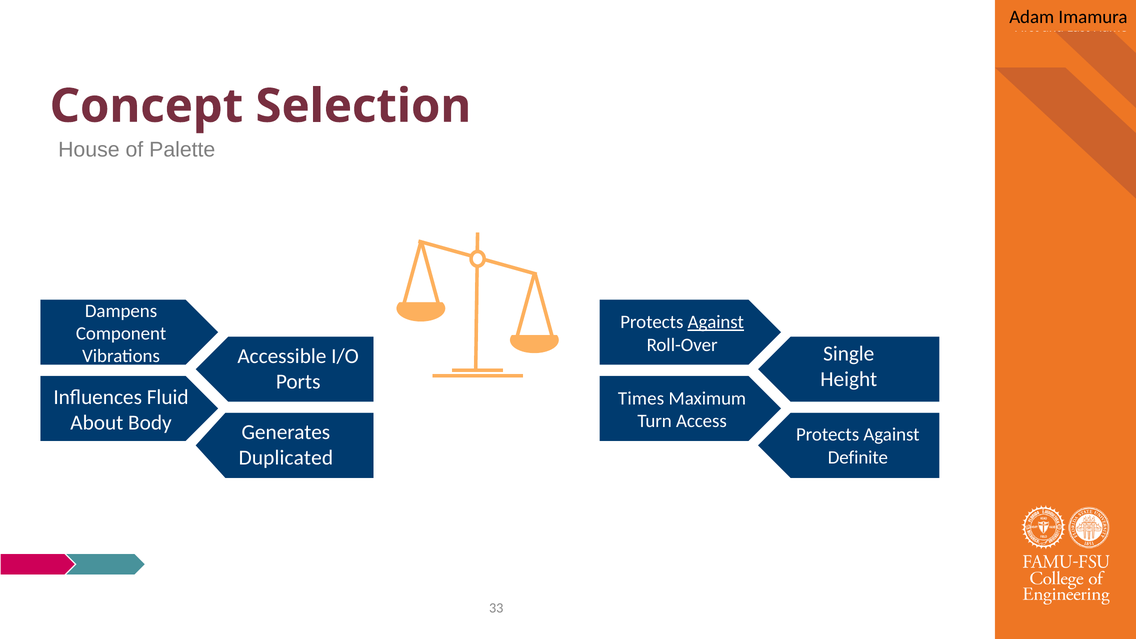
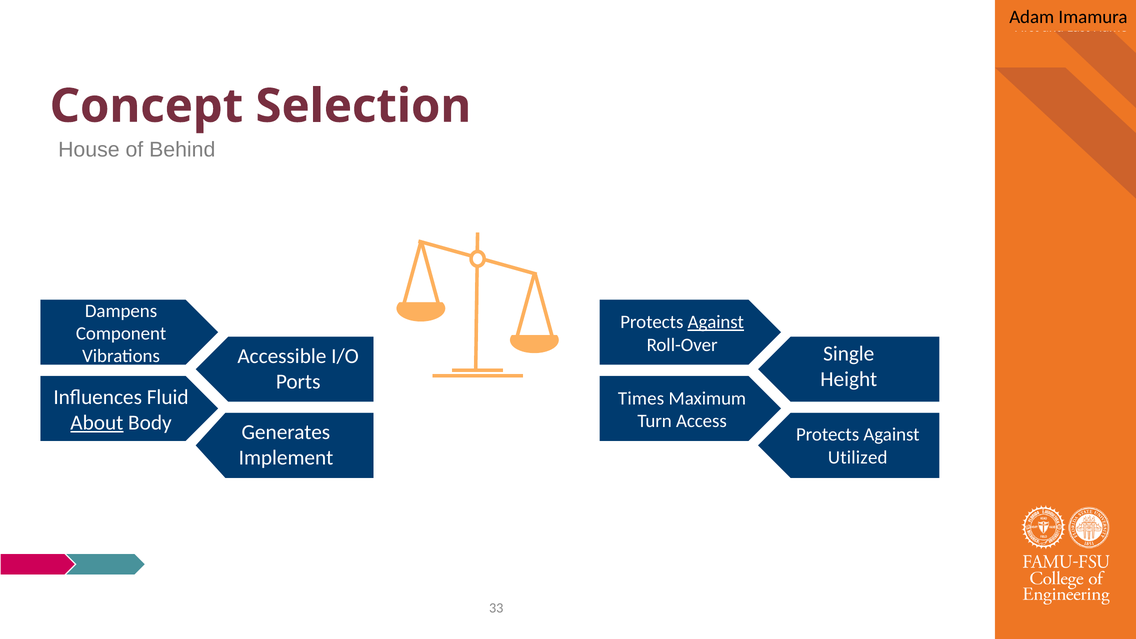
Palette: Palette -> Behind
About underline: none -> present
Duplicated: Duplicated -> Implement
Definite: Definite -> Utilized
